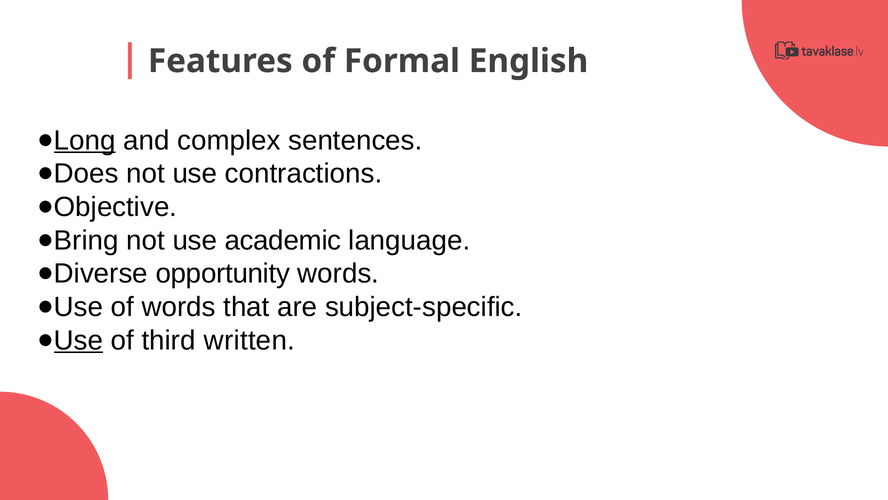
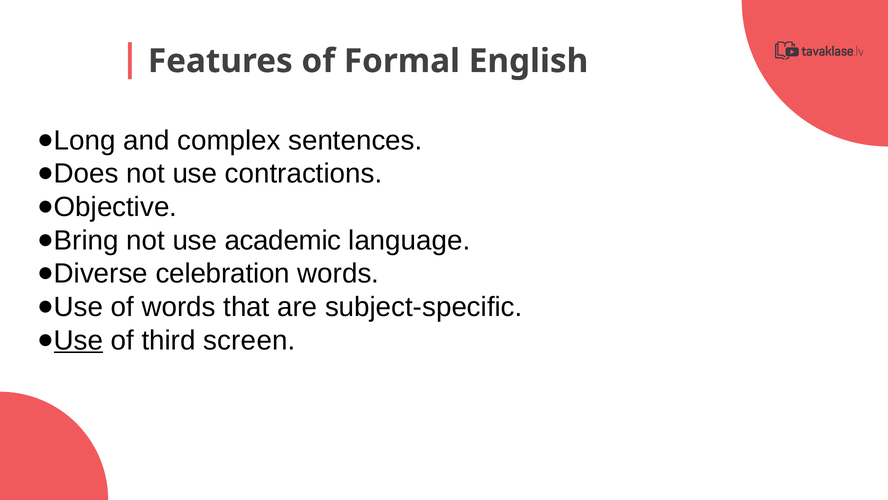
Long underline: present -> none
opportunity: opportunity -> celebration
written: written -> screen
